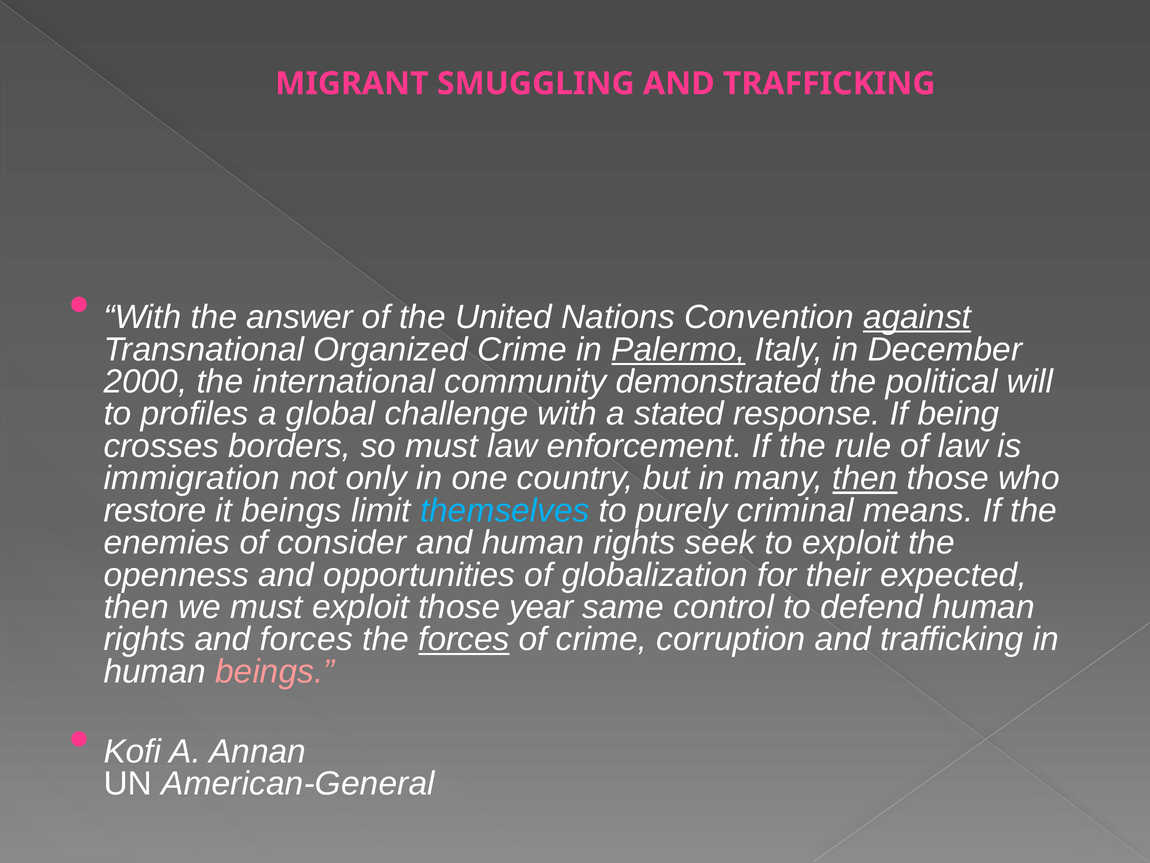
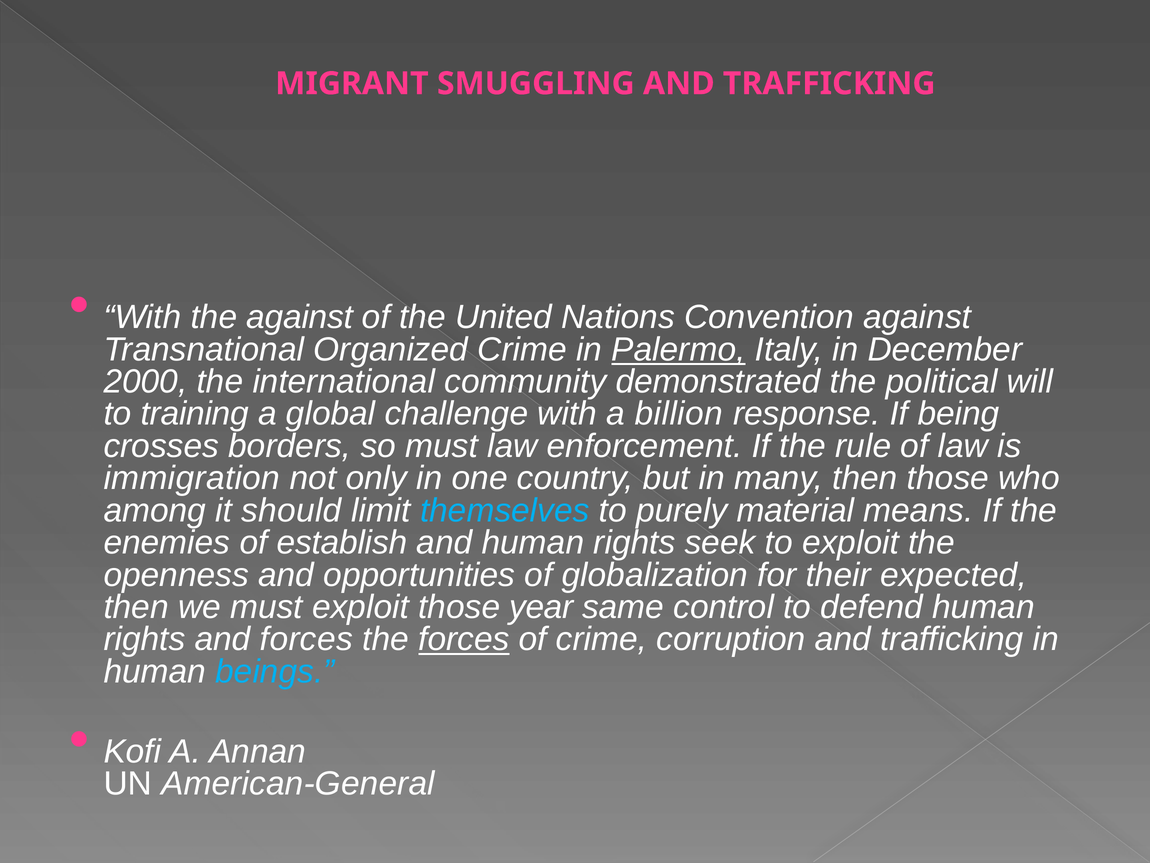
the answer: answer -> against
against at (917, 317) underline: present -> none
profiles: profiles -> training
stated: stated -> billion
then at (865, 478) underline: present -> none
restore: restore -> among
it beings: beings -> should
criminal: criminal -> material
consider: consider -> establish
beings at (275, 671) colour: pink -> light blue
